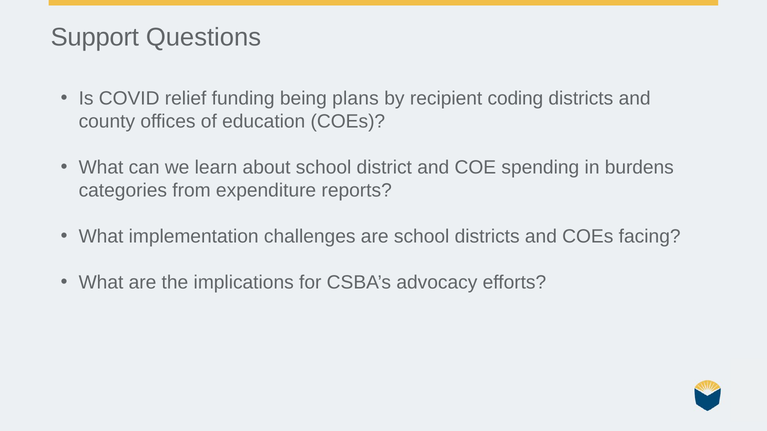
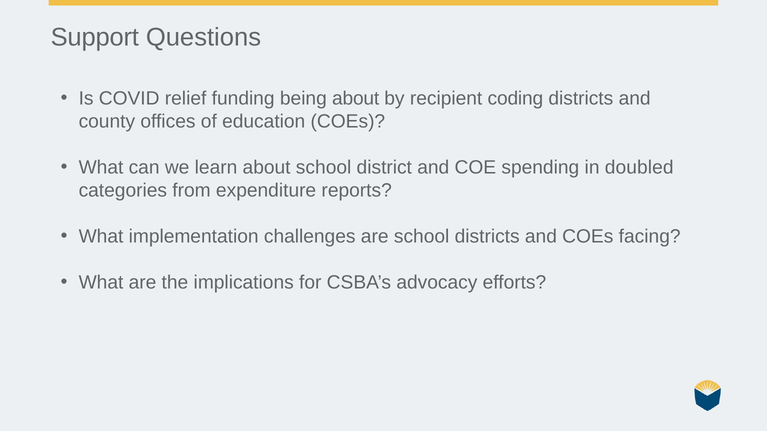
being plans: plans -> about
burdens: burdens -> doubled
